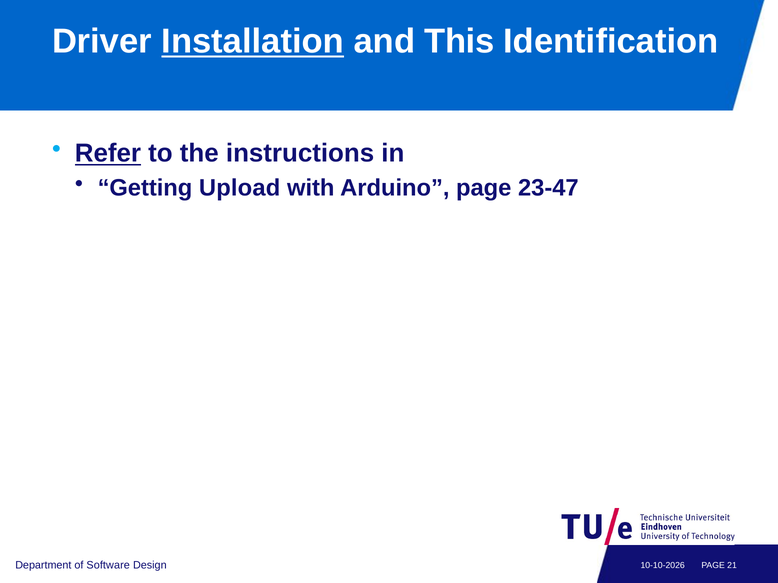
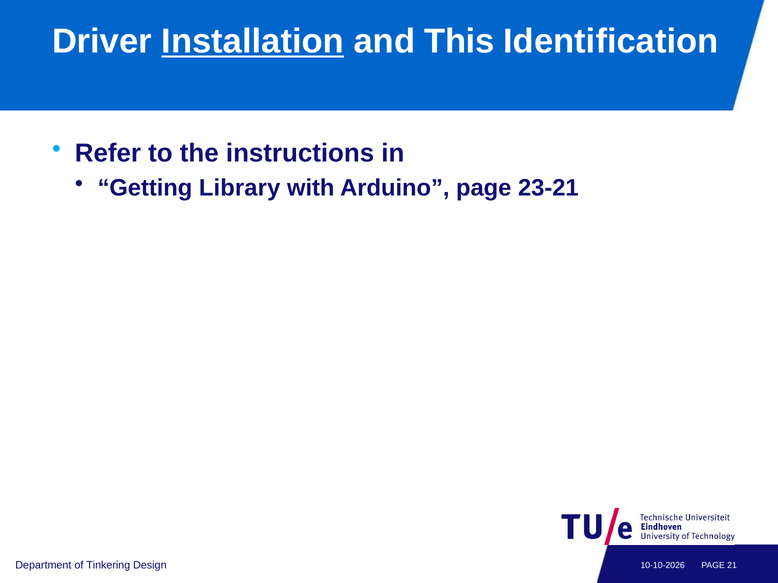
Refer underline: present -> none
Upload: Upload -> Library
23-47: 23-47 -> 23-21
Software: Software -> Tinkering
